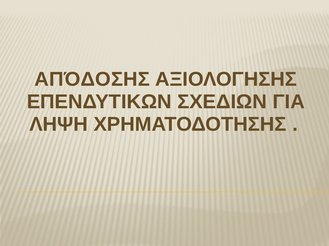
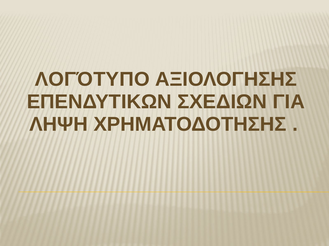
ΑΠΌΔΟΣΗΣ: ΑΠΌΔΟΣΗΣ -> ΛΟΓΌΤΥΠΟ
